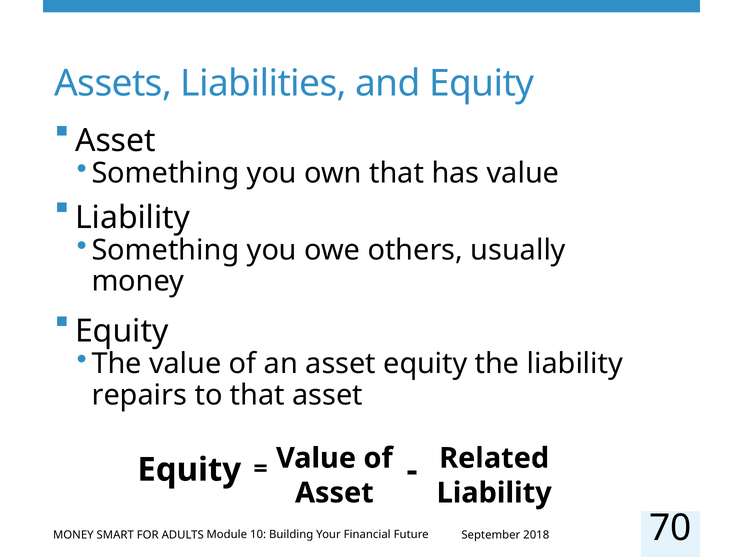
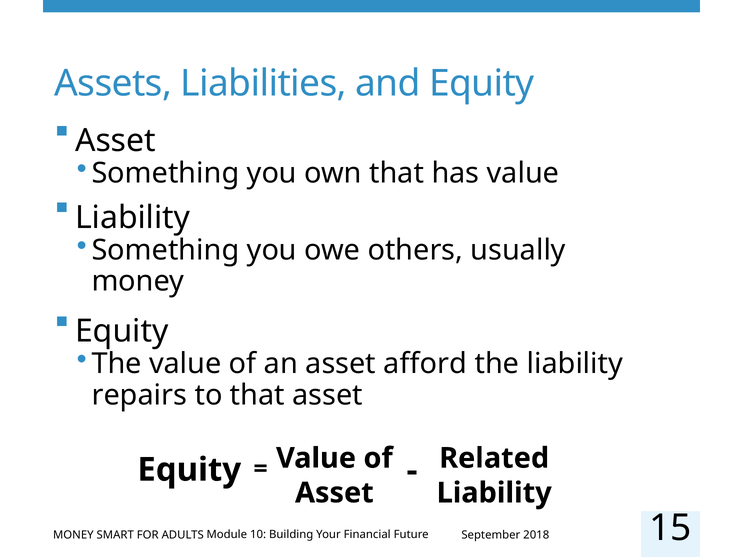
an asset equity: equity -> afford
70: 70 -> 15
